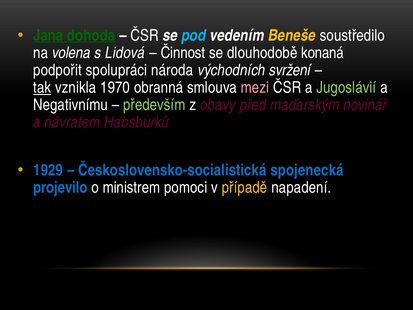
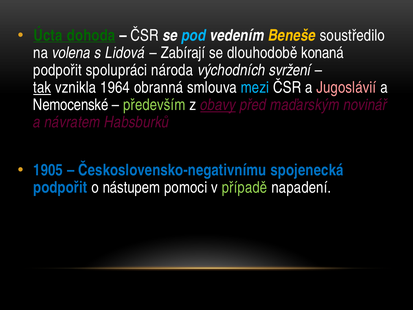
Jana: Jana -> Úcta
Činnost: Činnost -> Zabírají
1970: 1970 -> 1964
mezi colour: pink -> light blue
Jugoslávií colour: light green -> pink
Negativnímu: Negativnímu -> Nemocenské
obavy underline: none -> present
1929: 1929 -> 1905
Československo-socialistická: Československo-socialistická -> Československo-negativnímu
projevilo at (60, 187): projevilo -> podpořit
ministrem: ministrem -> nástupem
případě colour: yellow -> light green
